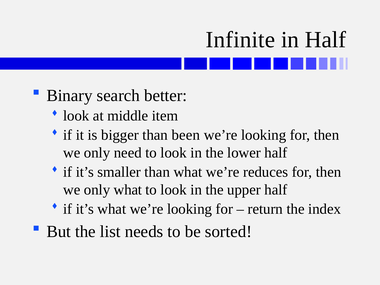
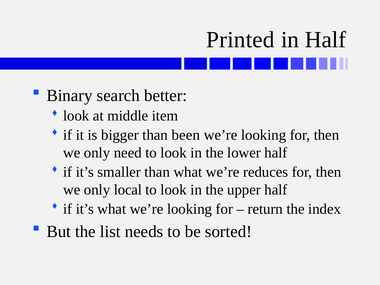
Infinite: Infinite -> Printed
only what: what -> local
